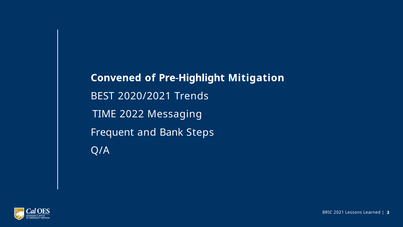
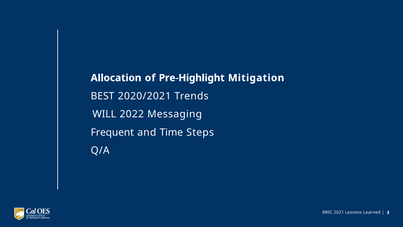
Convened: Convened -> Allocation
TIME: TIME -> WILL
Bank: Bank -> Time
